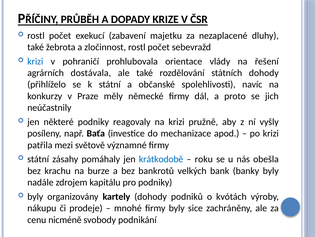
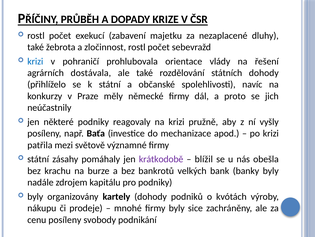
krátkodobě colour: blue -> purple
roku: roku -> blížil
cenu nicméně: nicméně -> posíleny
